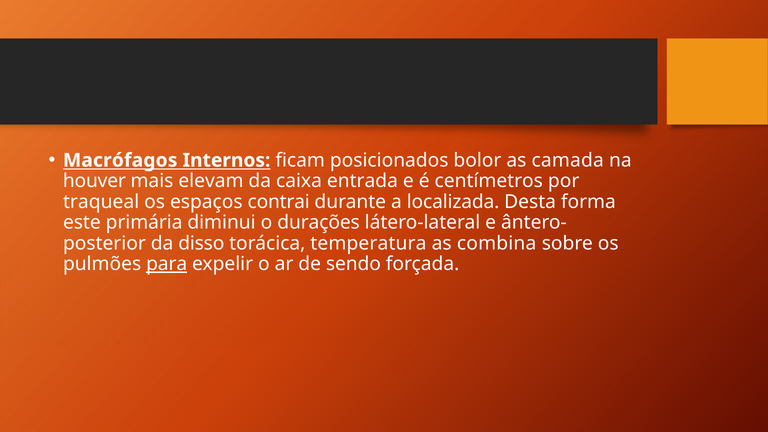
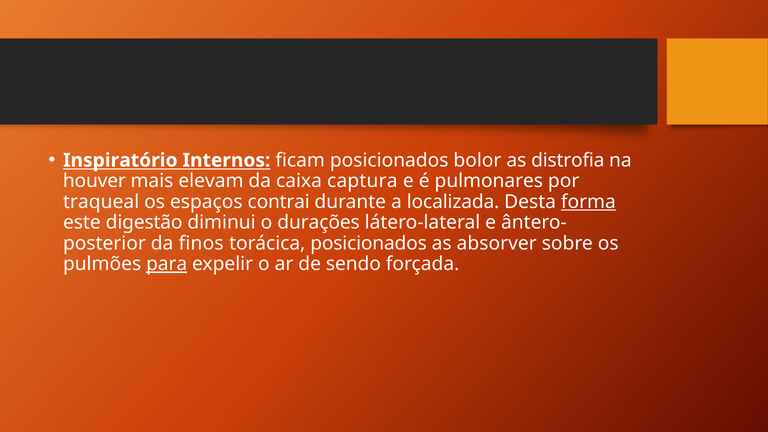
Macrófagos: Macrófagos -> Inspiratório
camada: camada -> distrofia
entrada: entrada -> captura
centímetros: centímetros -> pulmonares
forma underline: none -> present
primária: primária -> digestão
disso: disso -> finos
torácica temperatura: temperatura -> posicionados
combina: combina -> absorver
